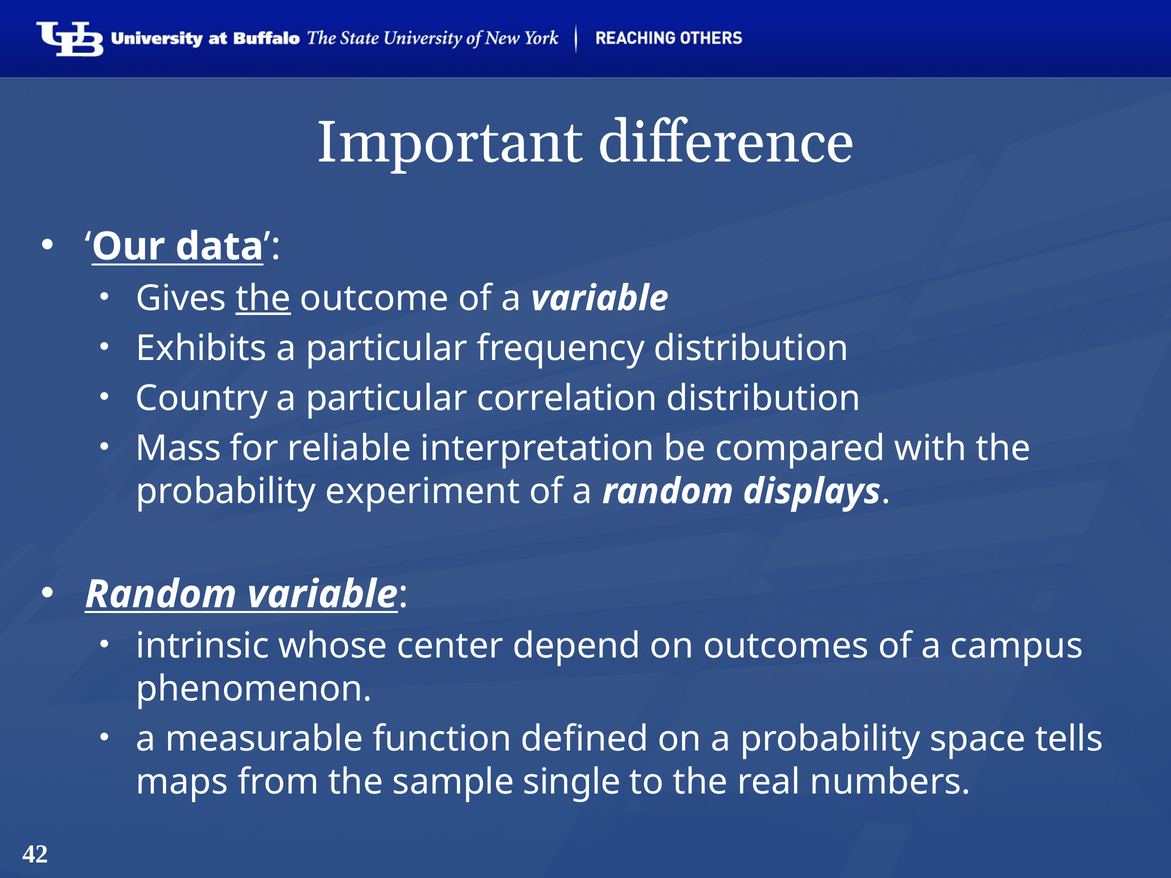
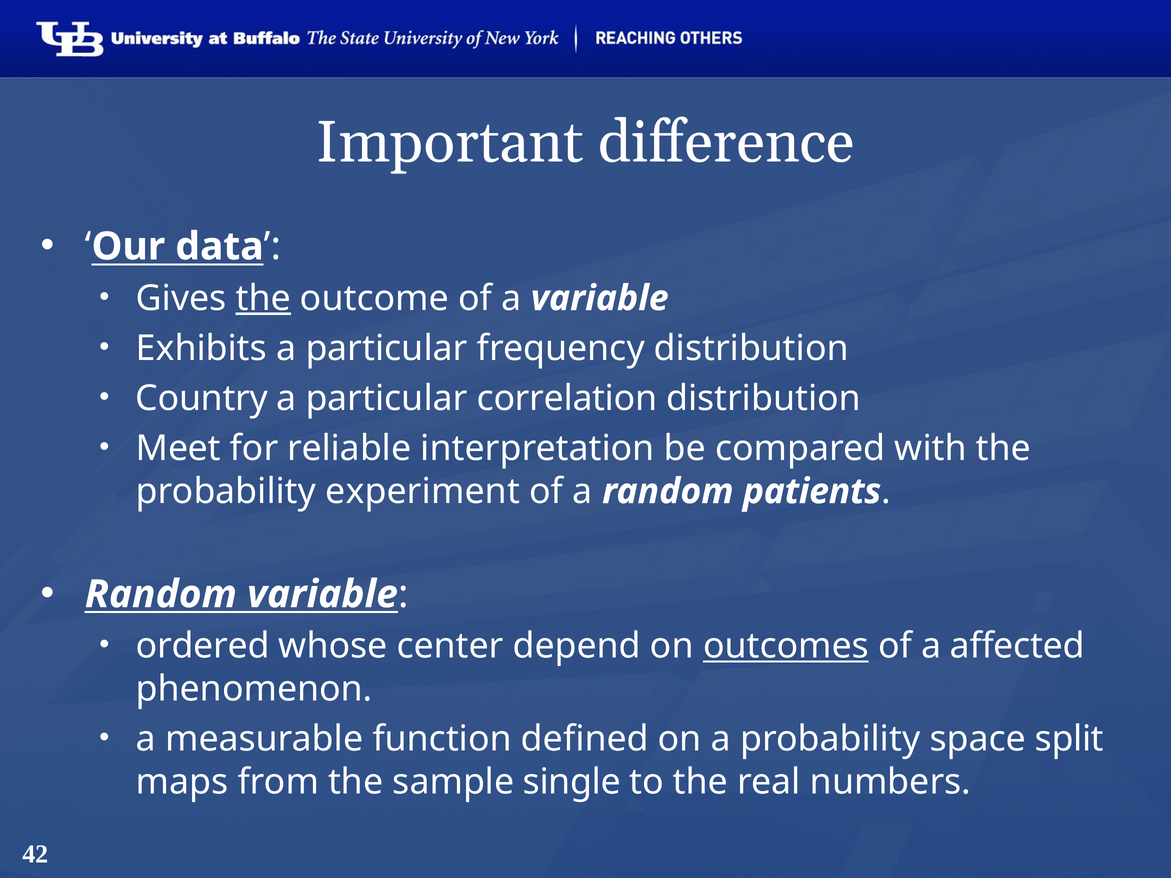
Mass: Mass -> Meet
displays: displays -> patients
intrinsic: intrinsic -> ordered
outcomes underline: none -> present
campus: campus -> affected
tells: tells -> split
